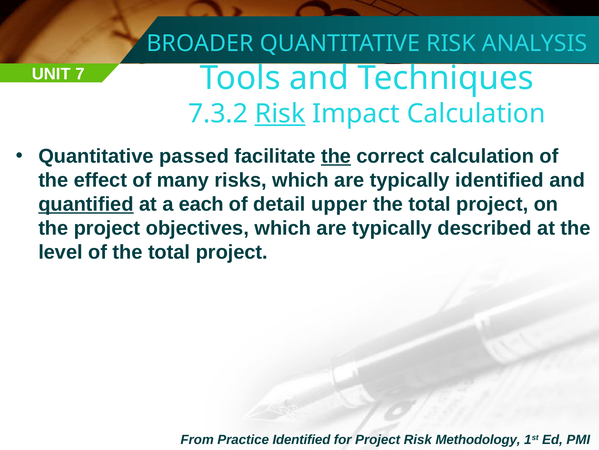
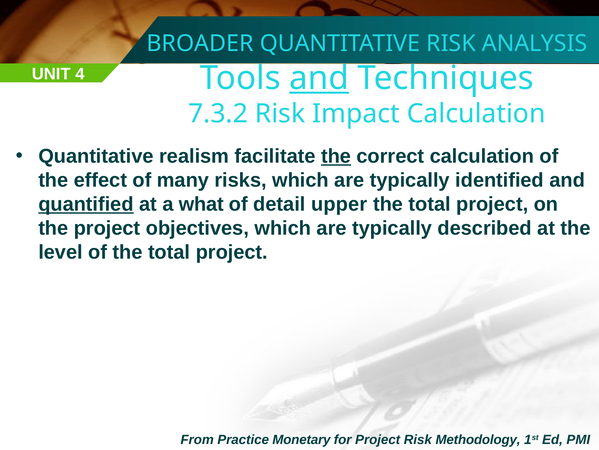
7: 7 -> 4
and at (319, 78) underline: none -> present
Risk at (280, 114) underline: present -> none
passed: passed -> realism
each: each -> what
Practice Identified: Identified -> Monetary
